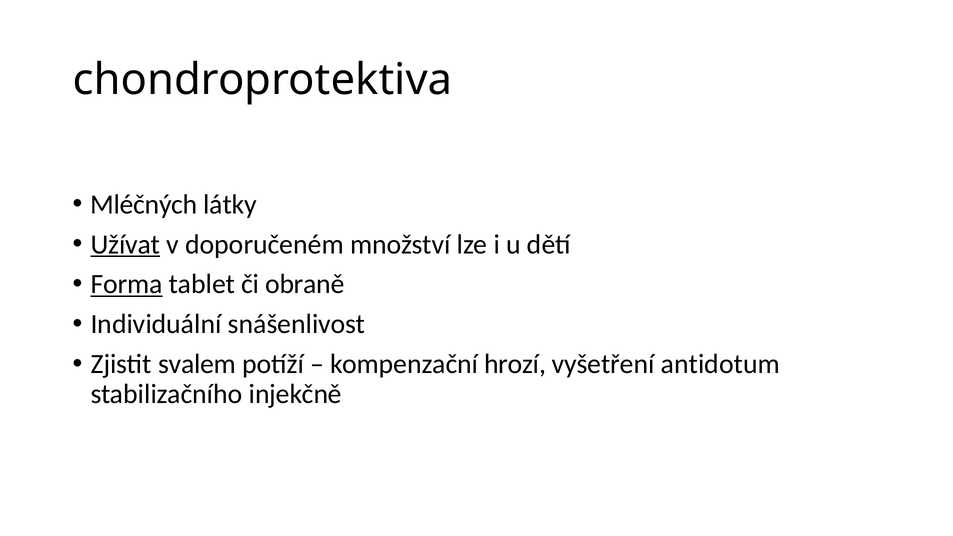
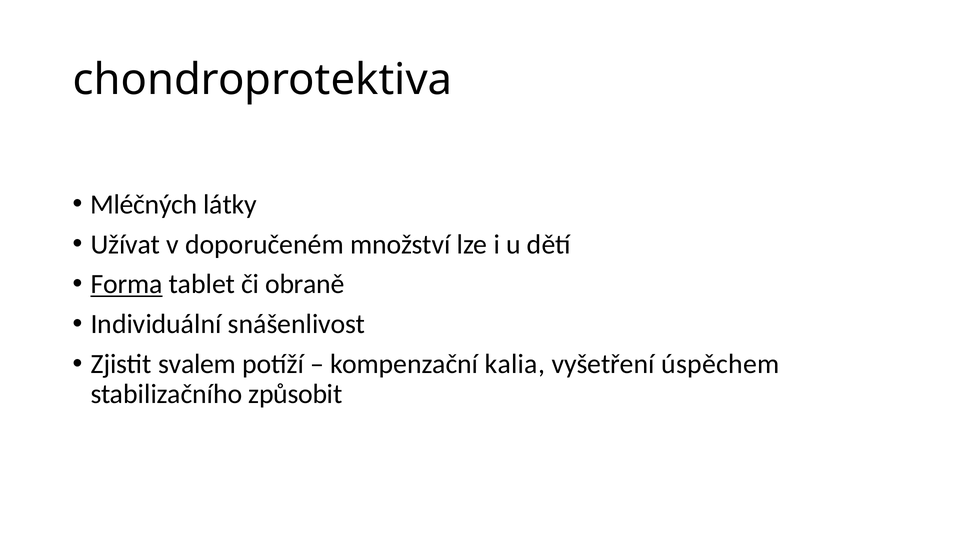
Užívat underline: present -> none
hrozí: hrozí -> kalia
antidotum: antidotum -> úspěchem
injekčně: injekčně -> způsobit
